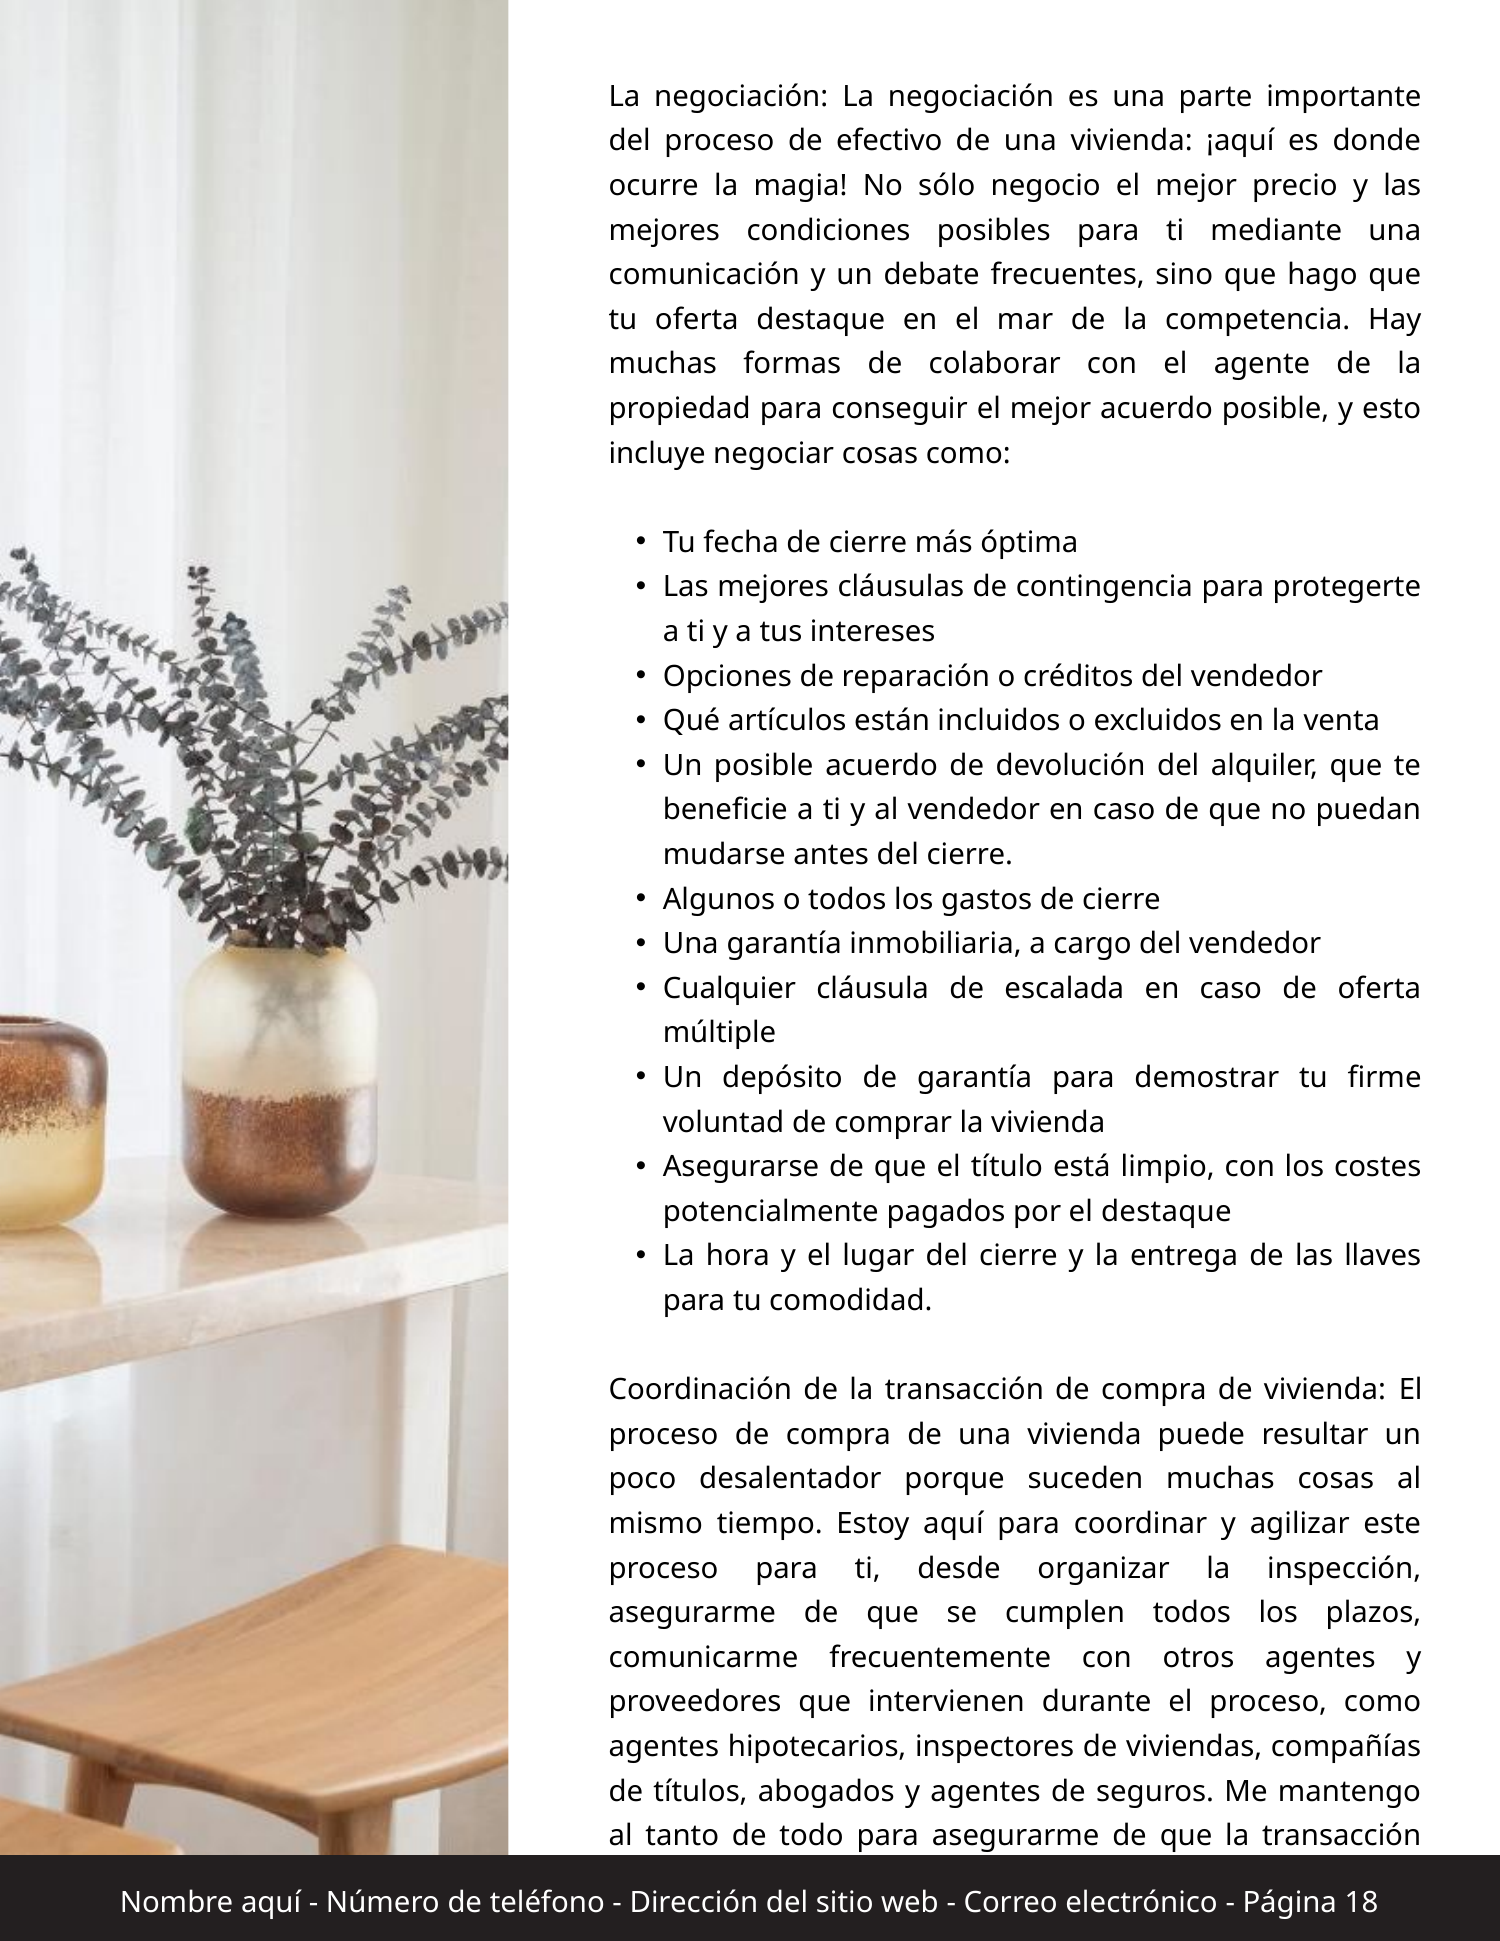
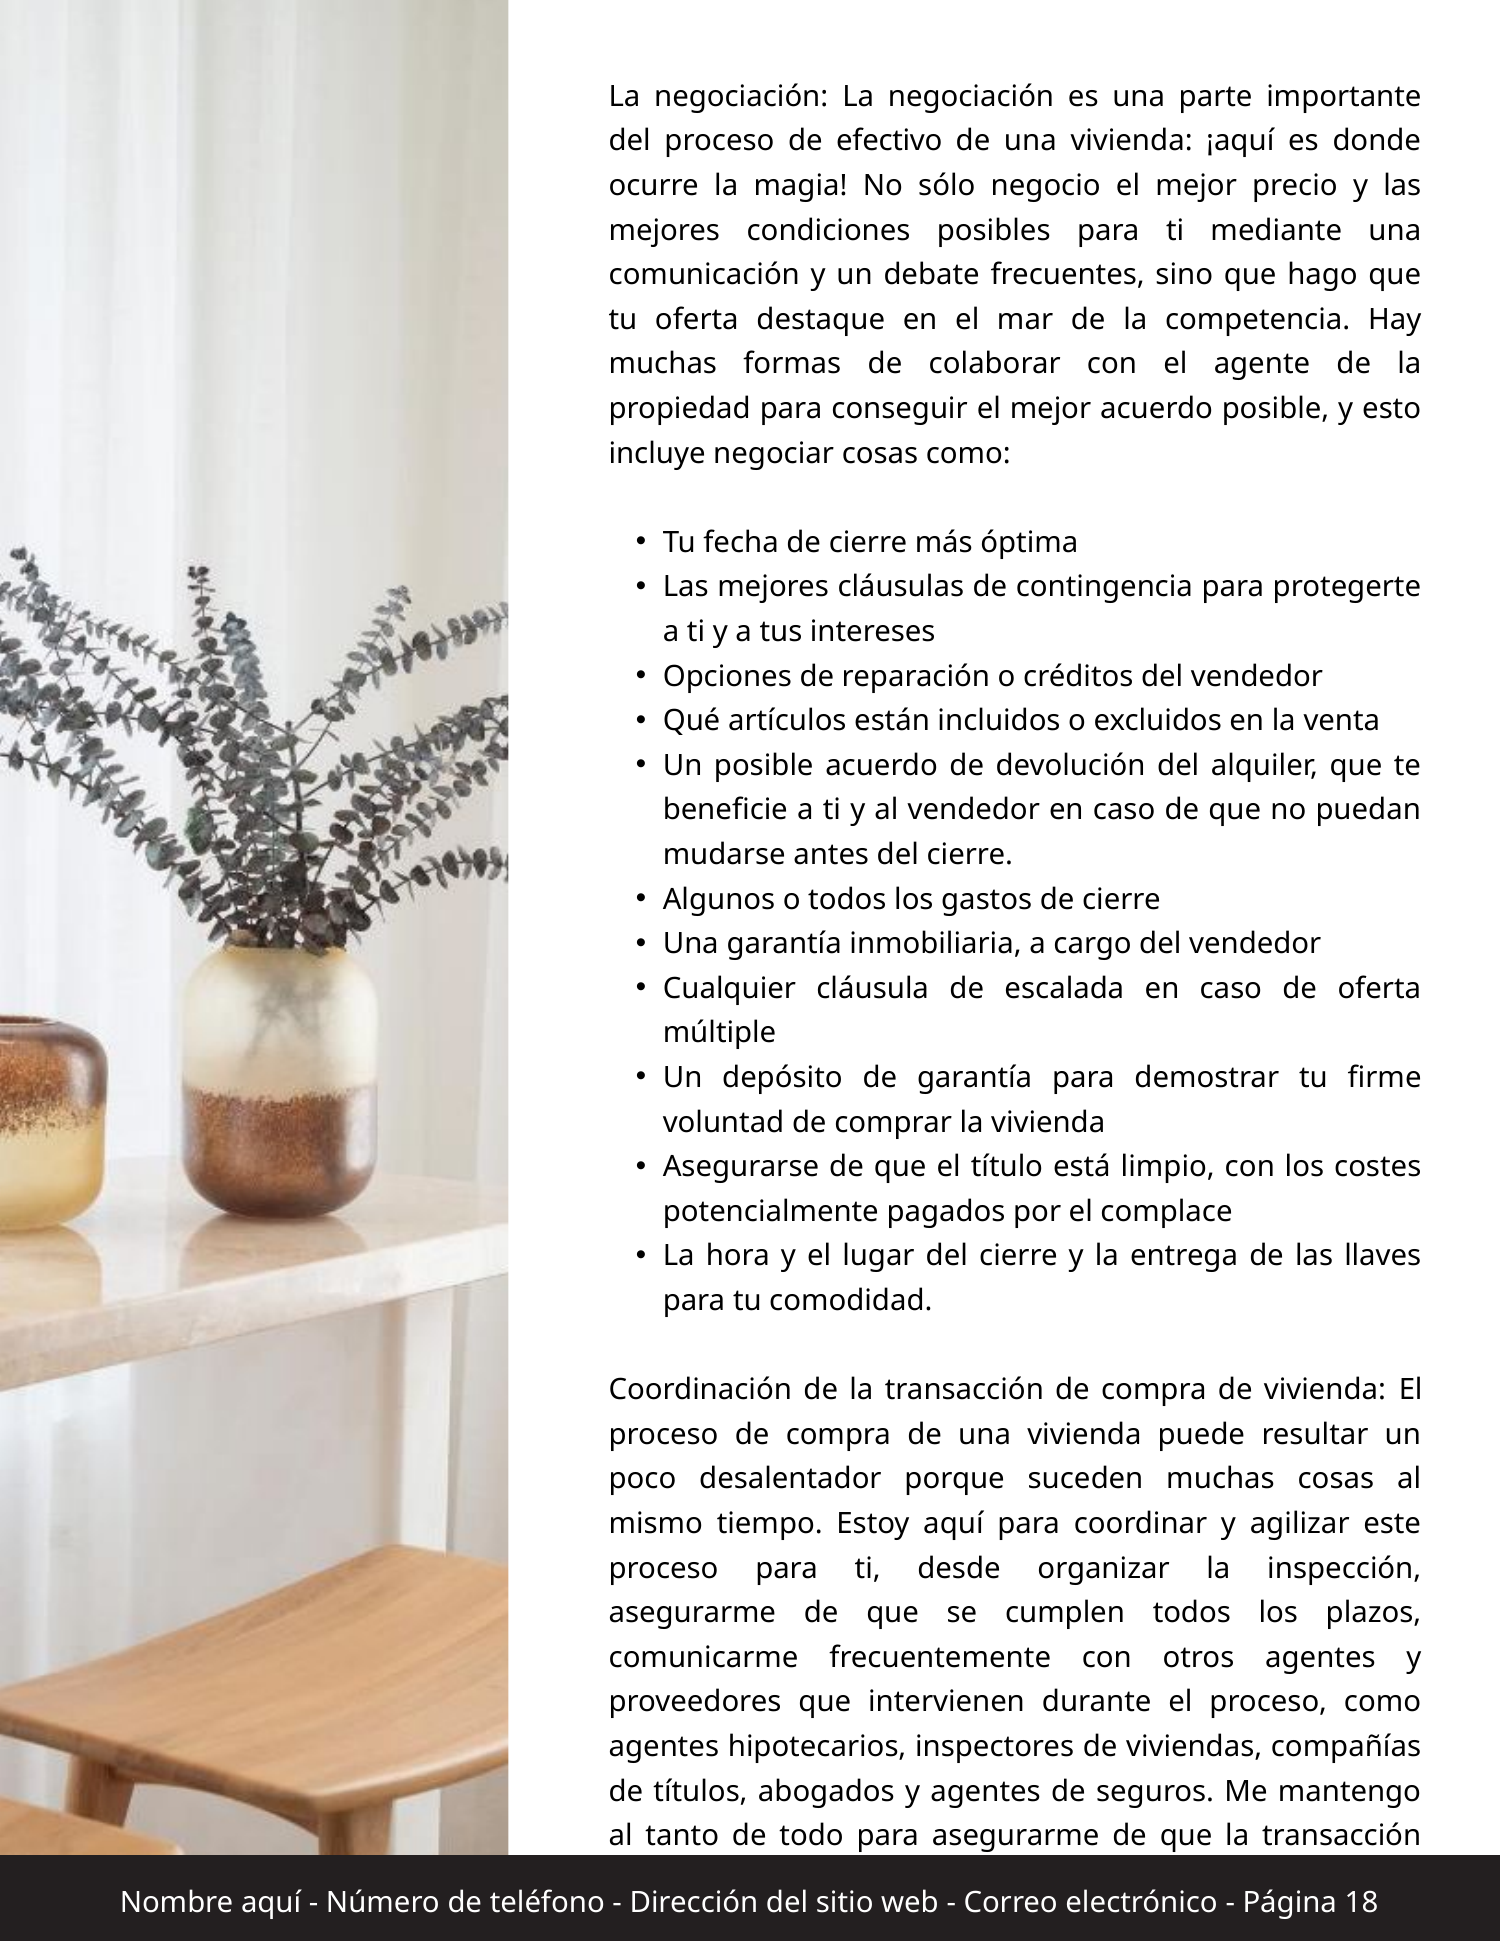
el destaque: destaque -> complace
